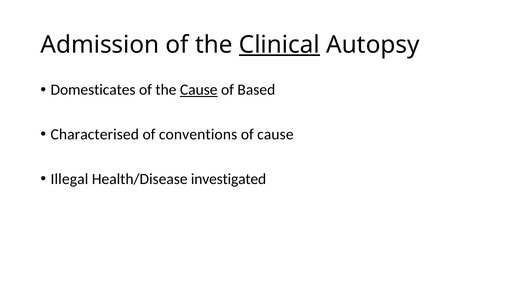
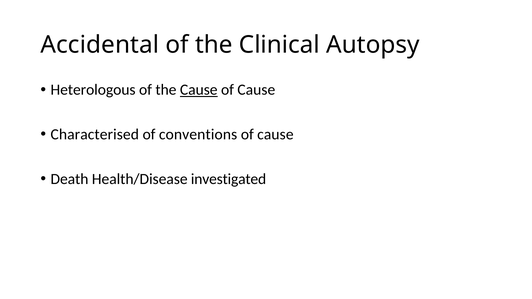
Admission: Admission -> Accidental
Clinical underline: present -> none
Domesticates: Domesticates -> Heterologous
Based at (256, 90): Based -> Cause
Illegal: Illegal -> Death
